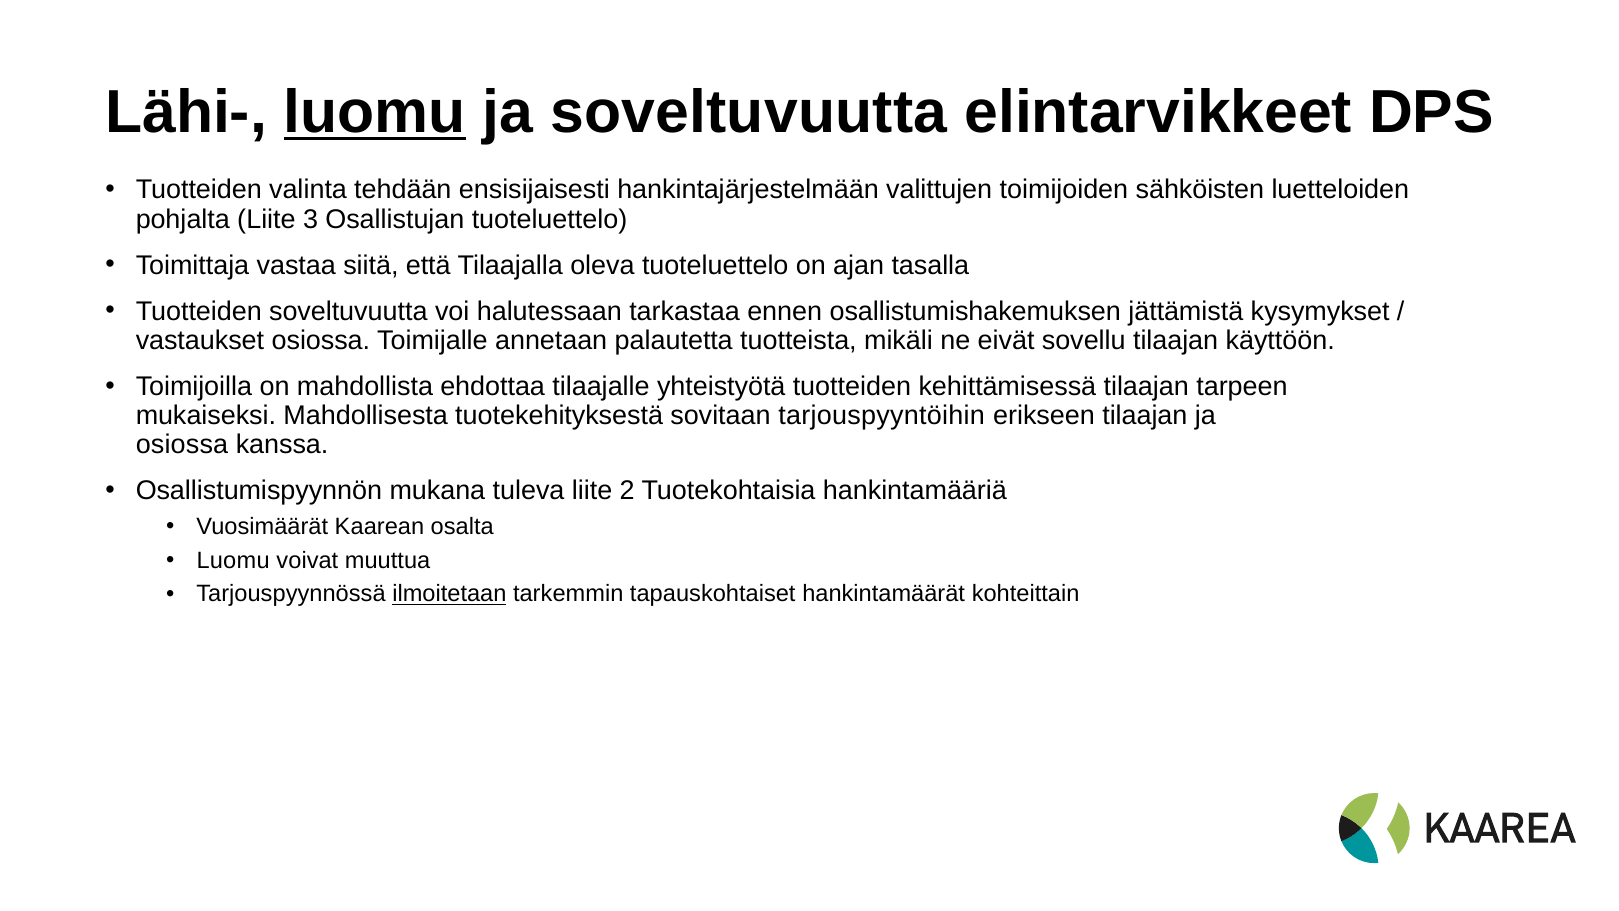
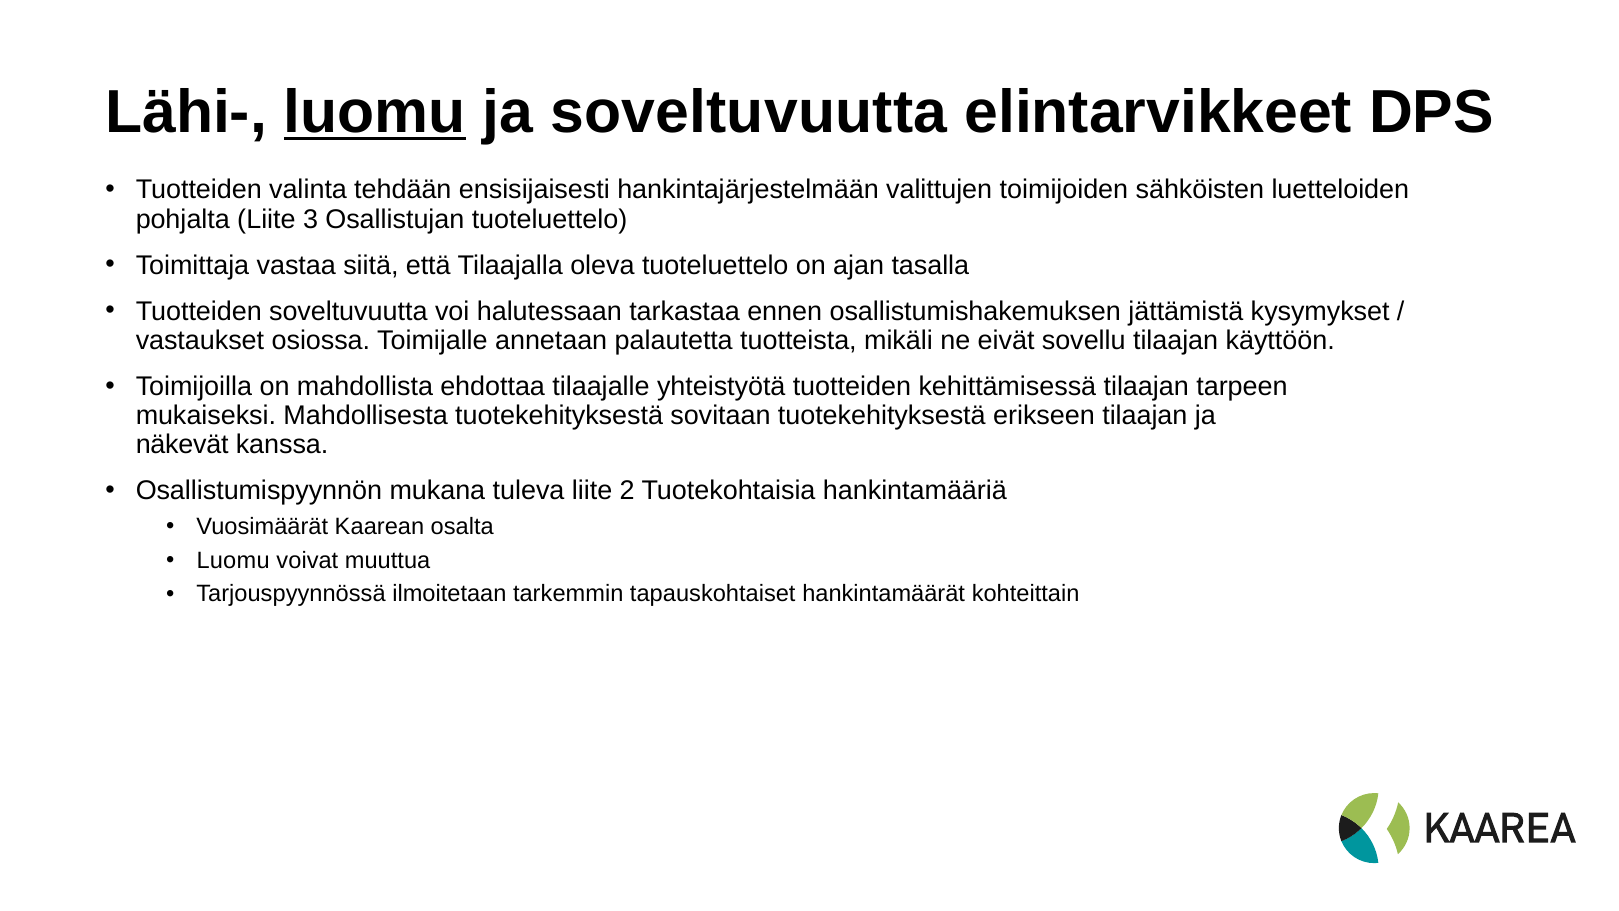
sovitaan tarjouspyyntöihin: tarjouspyyntöihin -> tuotekehityksestä
osiossa at (182, 444): osiossa -> näkevät
ilmoitetaan underline: present -> none
